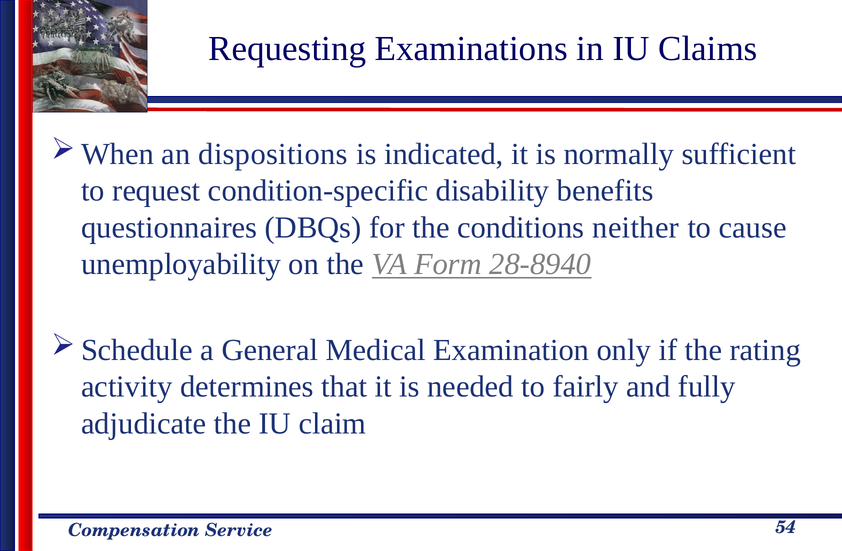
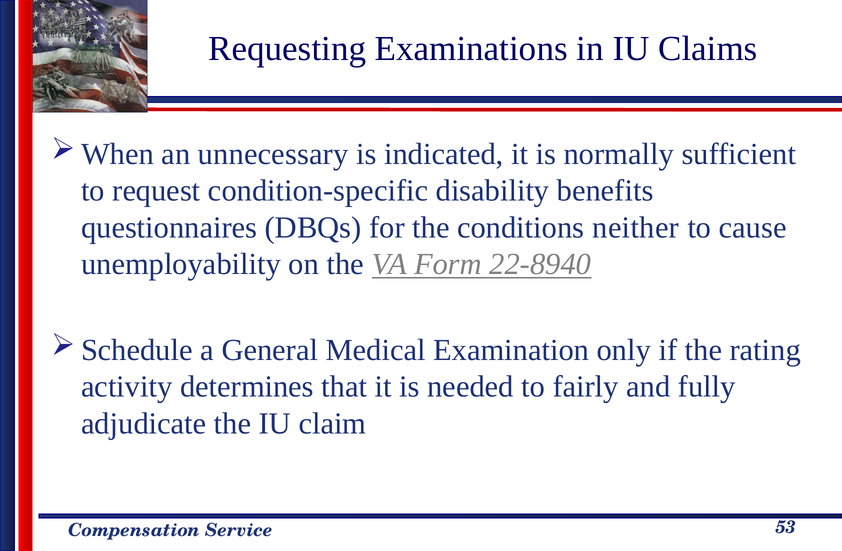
dispositions: dispositions -> unnecessary
28-8940: 28-8940 -> 22-8940
54: 54 -> 53
